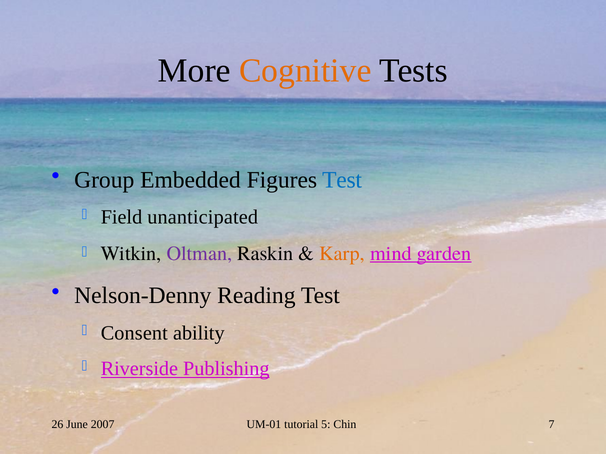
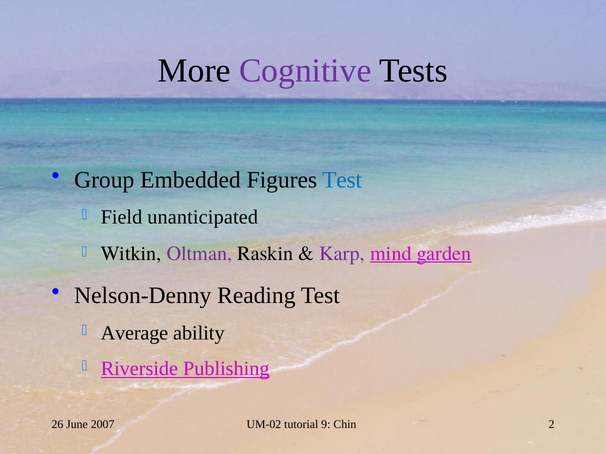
Cognitive colour: orange -> purple
Karp colour: orange -> purple
Consent: Consent -> Average
UM-01: UM-01 -> UM-02
5: 5 -> 9
7: 7 -> 2
